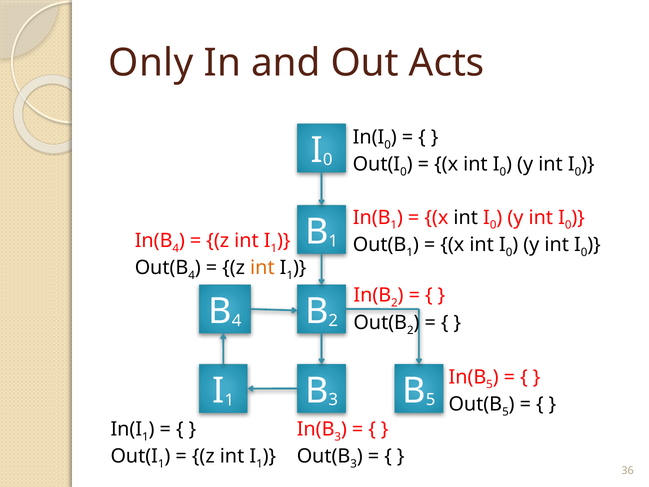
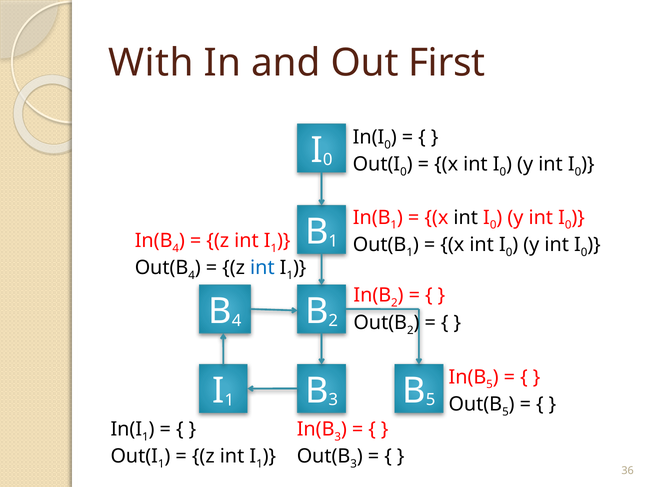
Only: Only -> With
Acts: Acts -> First
int at (262, 268) colour: orange -> blue
